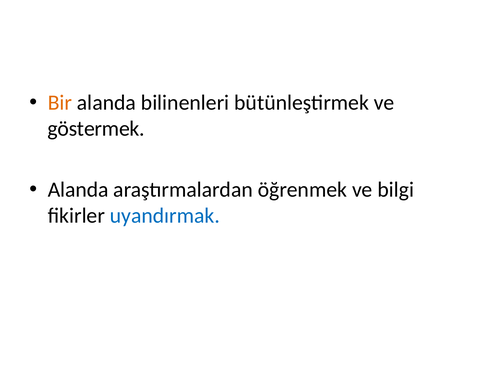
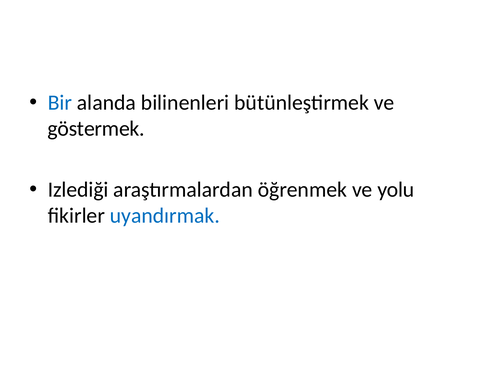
Bir colour: orange -> blue
Alanda at (78, 190): Alanda -> Izlediği
bilgi: bilgi -> yolu
